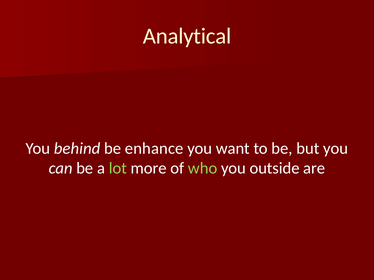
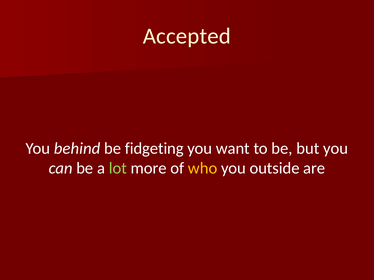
Analytical: Analytical -> Accepted
enhance: enhance -> fidgeting
who colour: light green -> yellow
